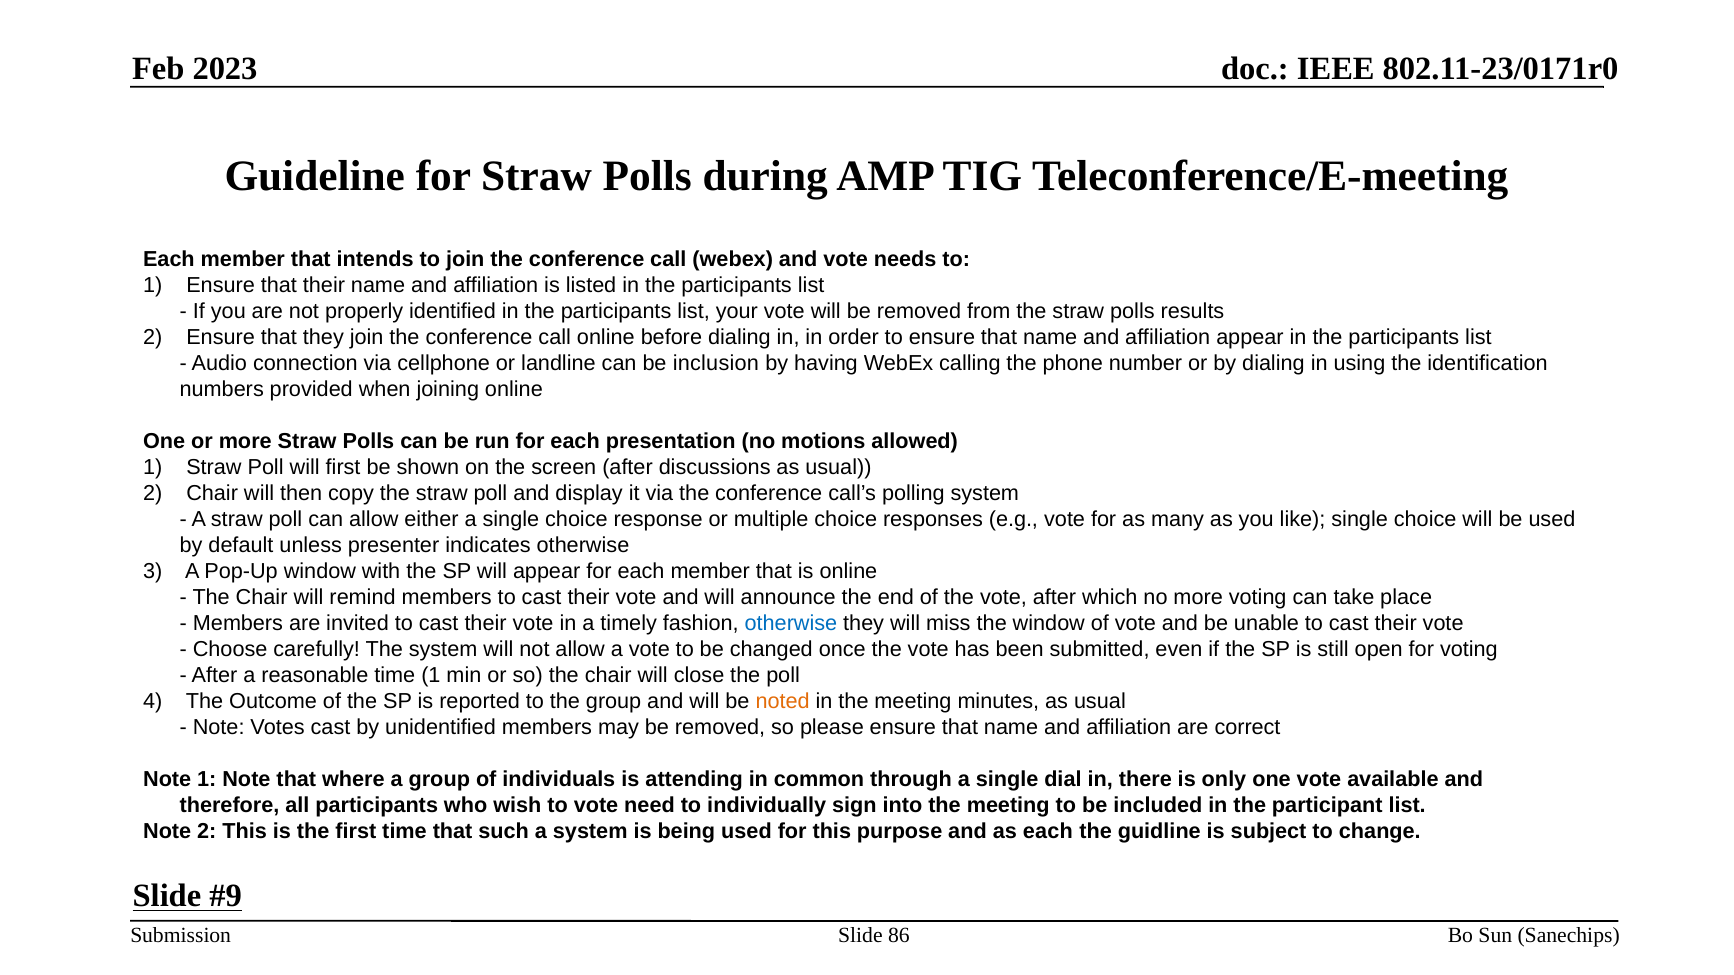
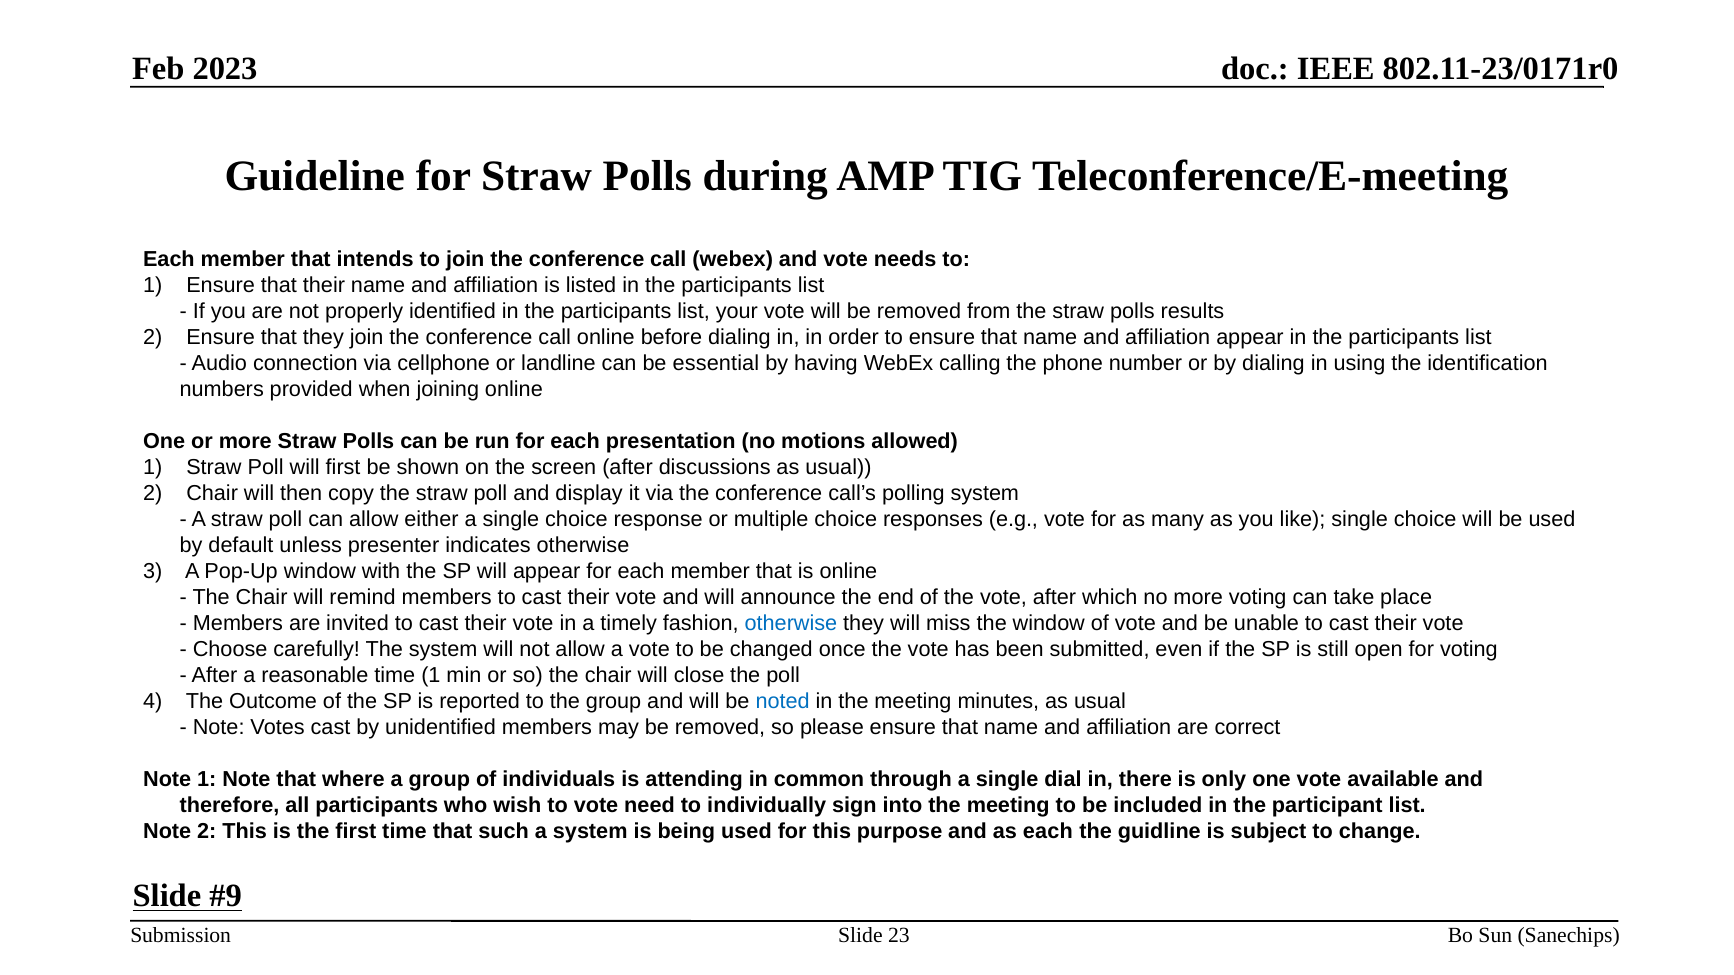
inclusion: inclusion -> essential
noted colour: orange -> blue
86: 86 -> 23
